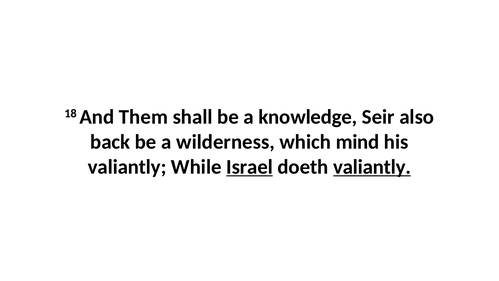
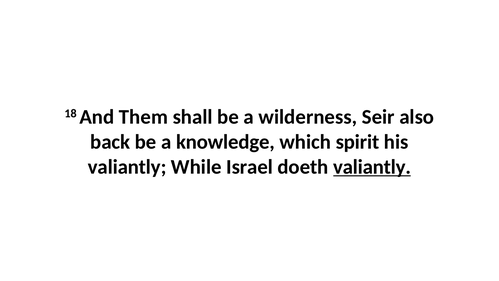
knowledge: knowledge -> wilderness
wilderness: wilderness -> knowledge
mind: mind -> spirit
Israel underline: present -> none
